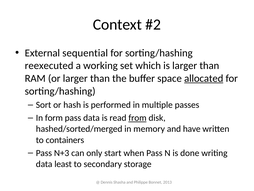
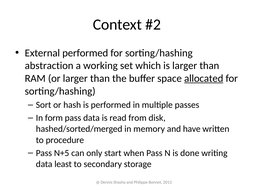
External sequential: sequential -> performed
reexecuted: reexecuted -> abstraction
from underline: present -> none
containers: containers -> procedure
N+3: N+3 -> N+5
